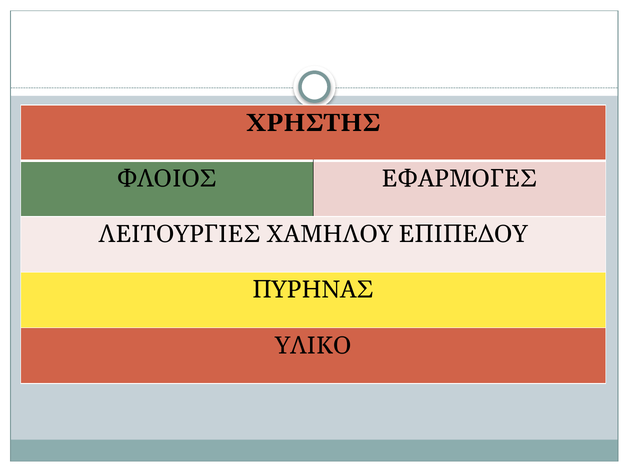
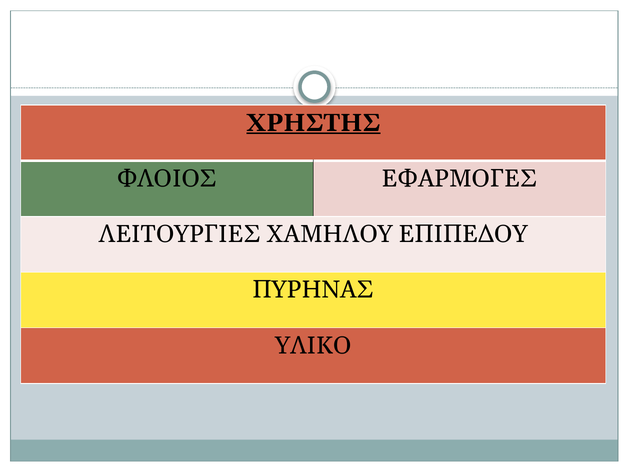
ΧΡΗΣΤΗΣ underline: none -> present
